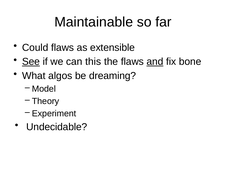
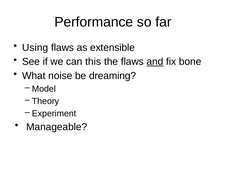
Maintainable: Maintainable -> Performance
Could: Could -> Using
See underline: present -> none
algos: algos -> noise
Undecidable: Undecidable -> Manageable
